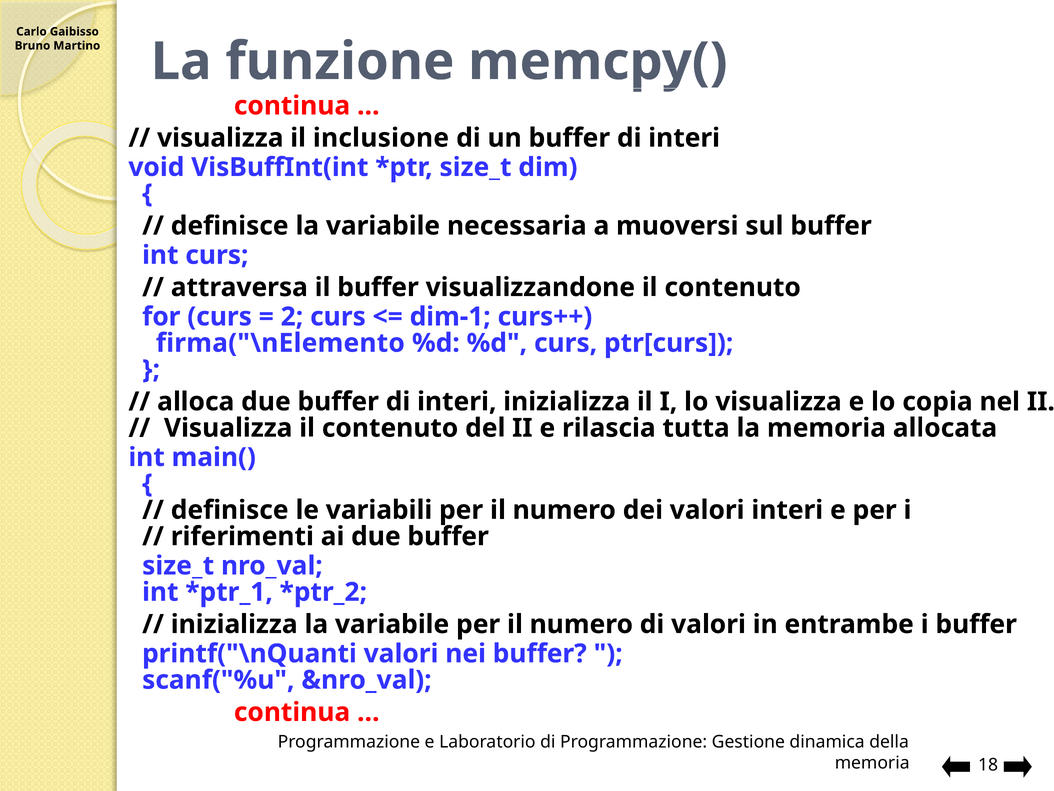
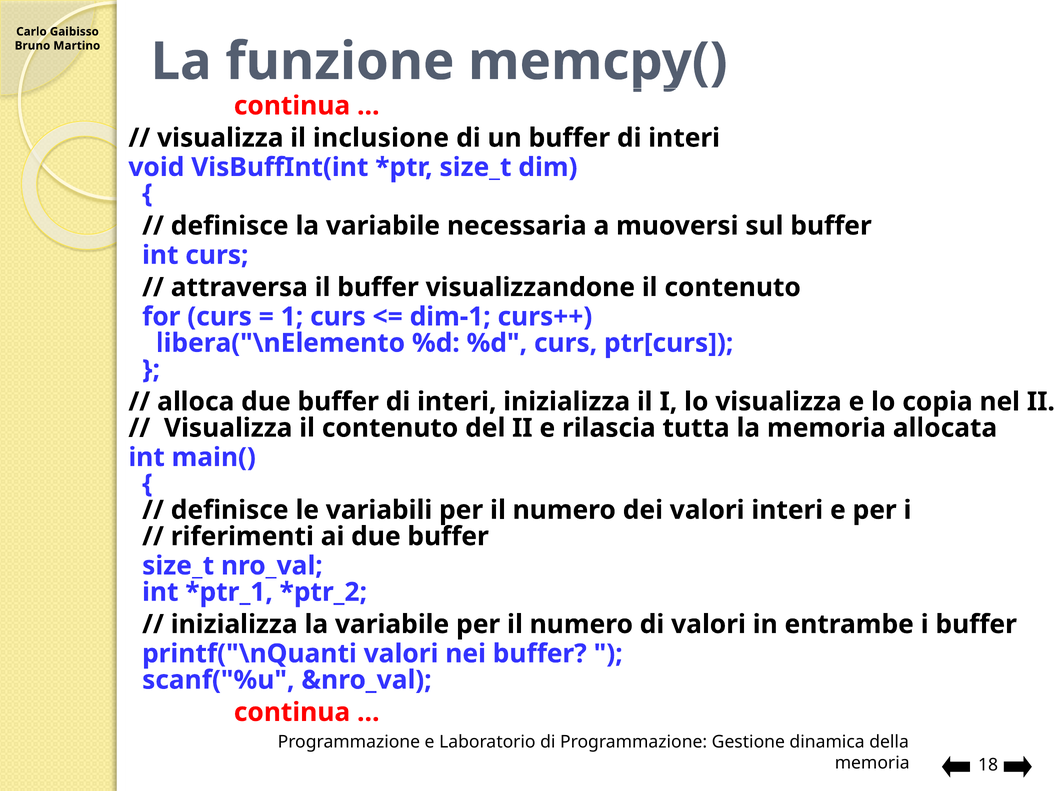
2: 2 -> 1
firma("\nElemento: firma("\nElemento -> libera("\nElemento
